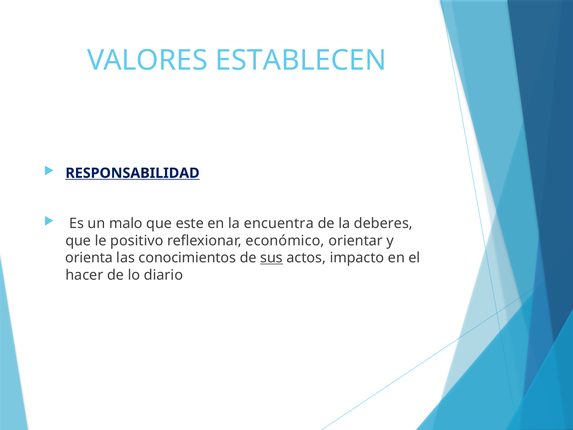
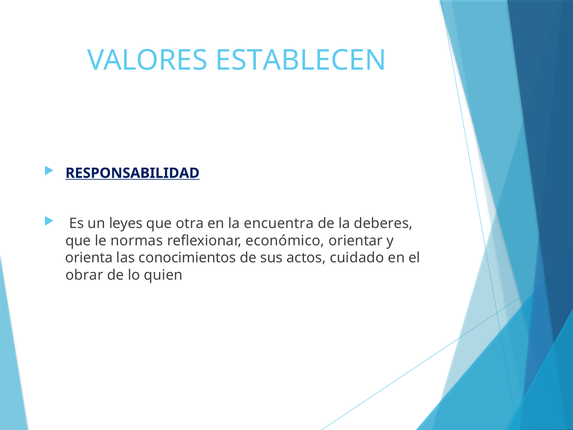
malo: malo -> leyes
este: este -> otra
positivo: positivo -> normas
sus underline: present -> none
impacto: impacto -> cuidado
hacer: hacer -> obrar
diario: diario -> quien
